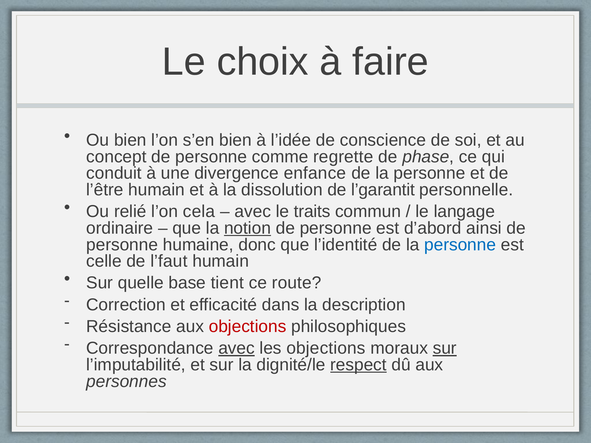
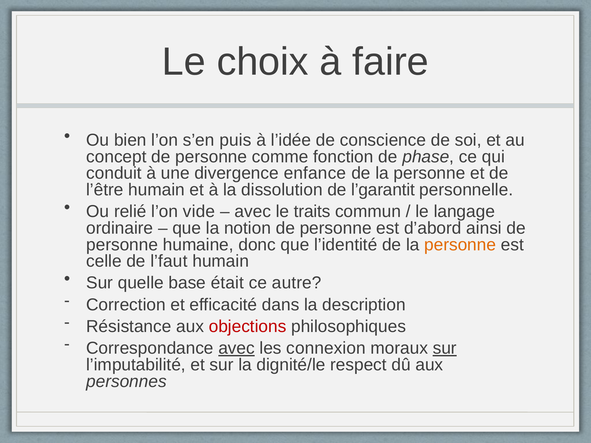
s’en bien: bien -> puis
regrette: regrette -> fonction
cela: cela -> vide
notion underline: present -> none
personne at (460, 245) colour: blue -> orange
tient: tient -> était
route: route -> autre
les objections: objections -> connexion
respect underline: present -> none
